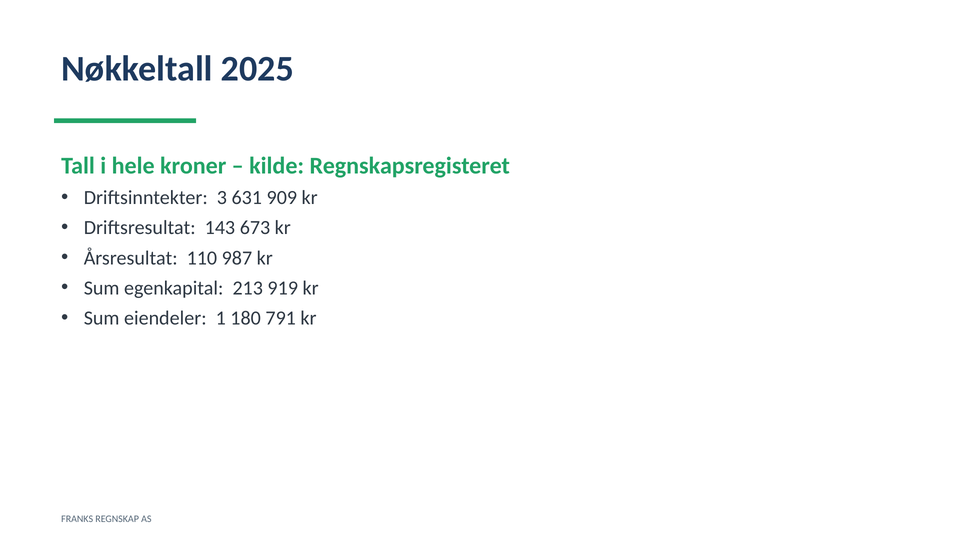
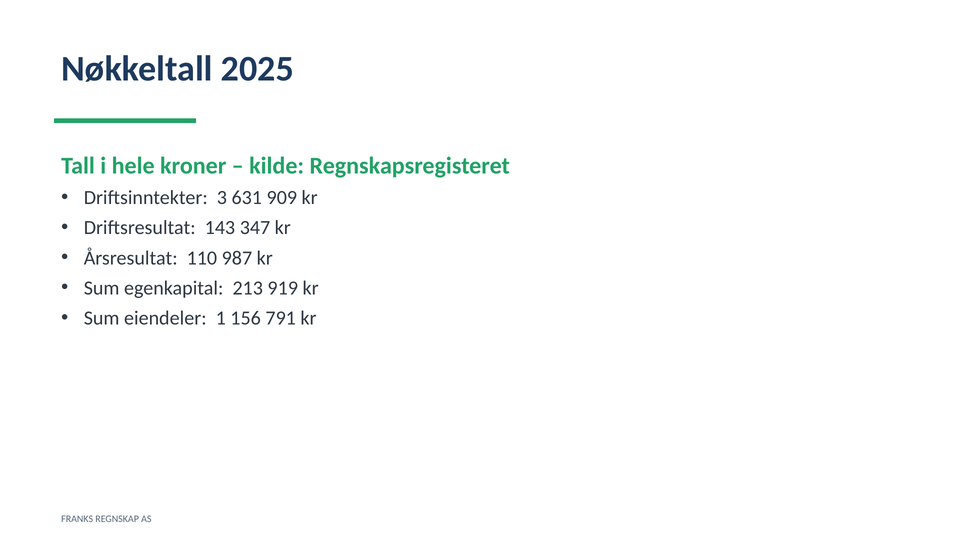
673: 673 -> 347
180: 180 -> 156
